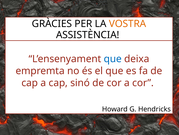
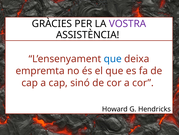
VOSTRA colour: orange -> purple
